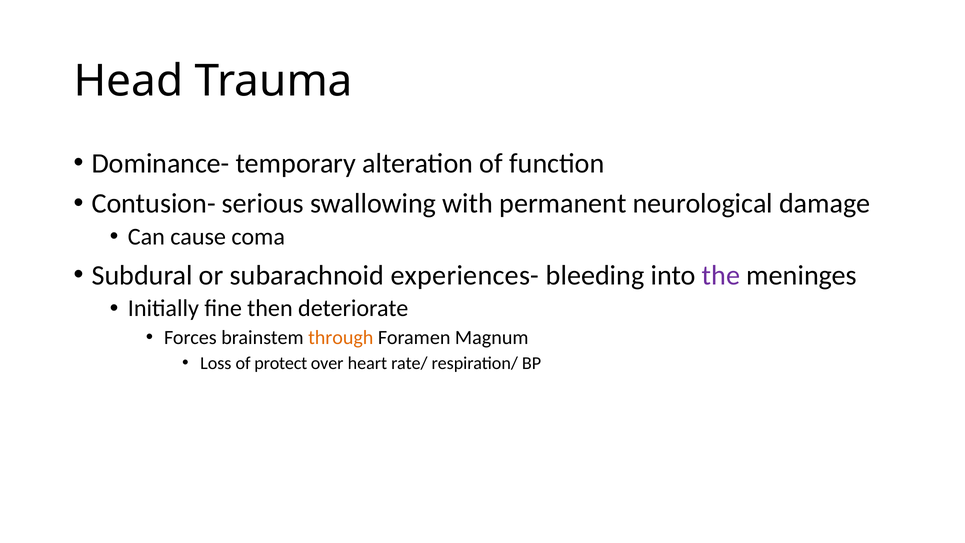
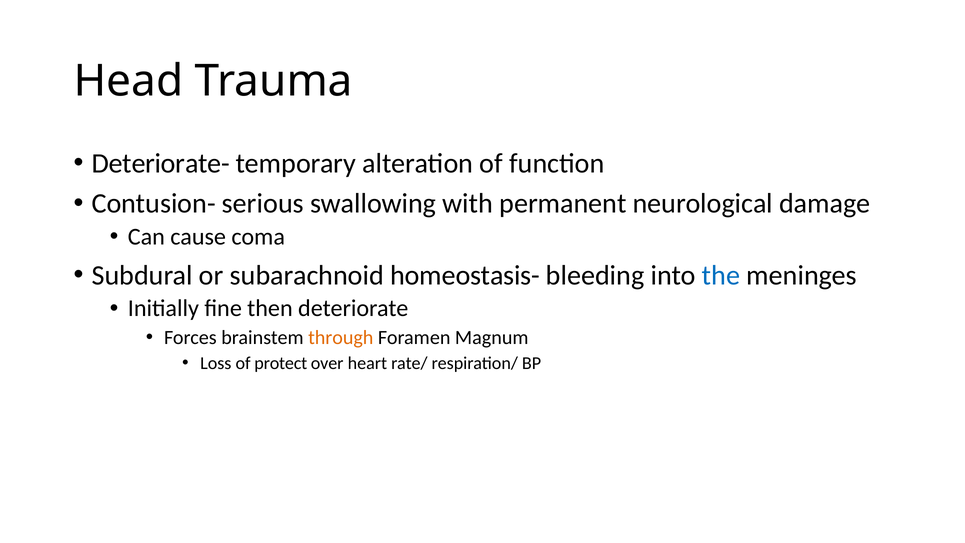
Dominance-: Dominance- -> Deteriorate-
experiences-: experiences- -> homeostasis-
the colour: purple -> blue
